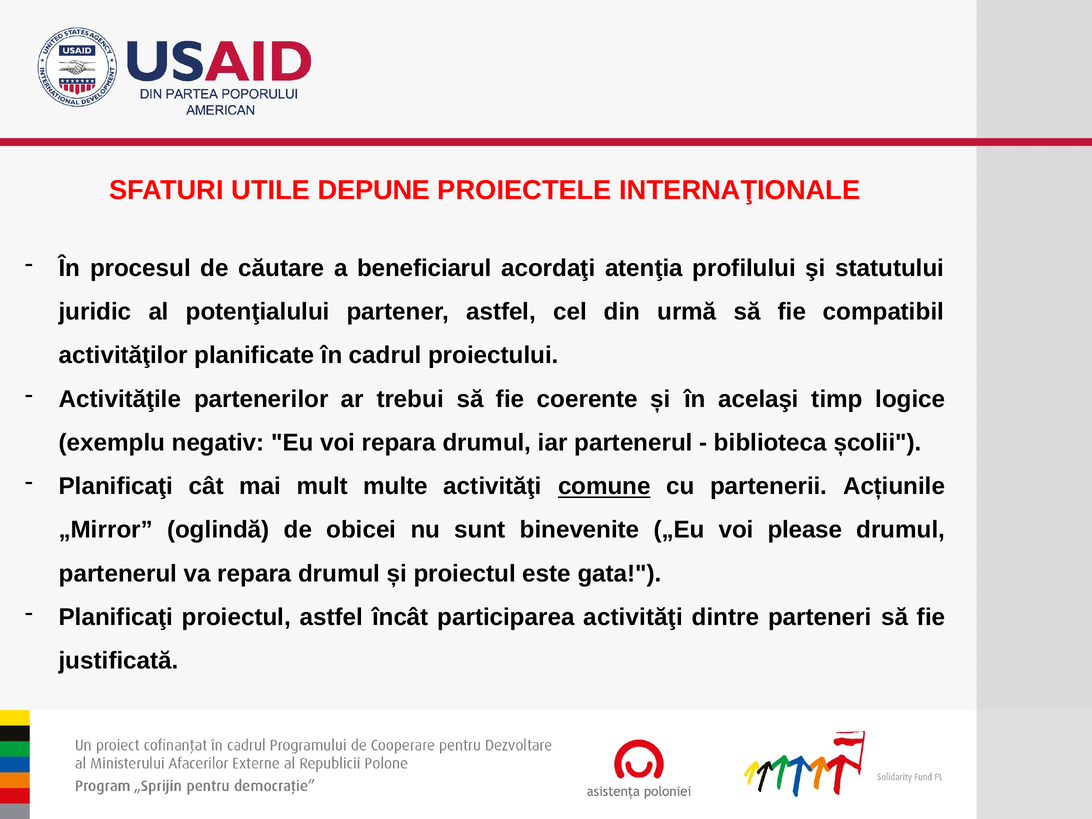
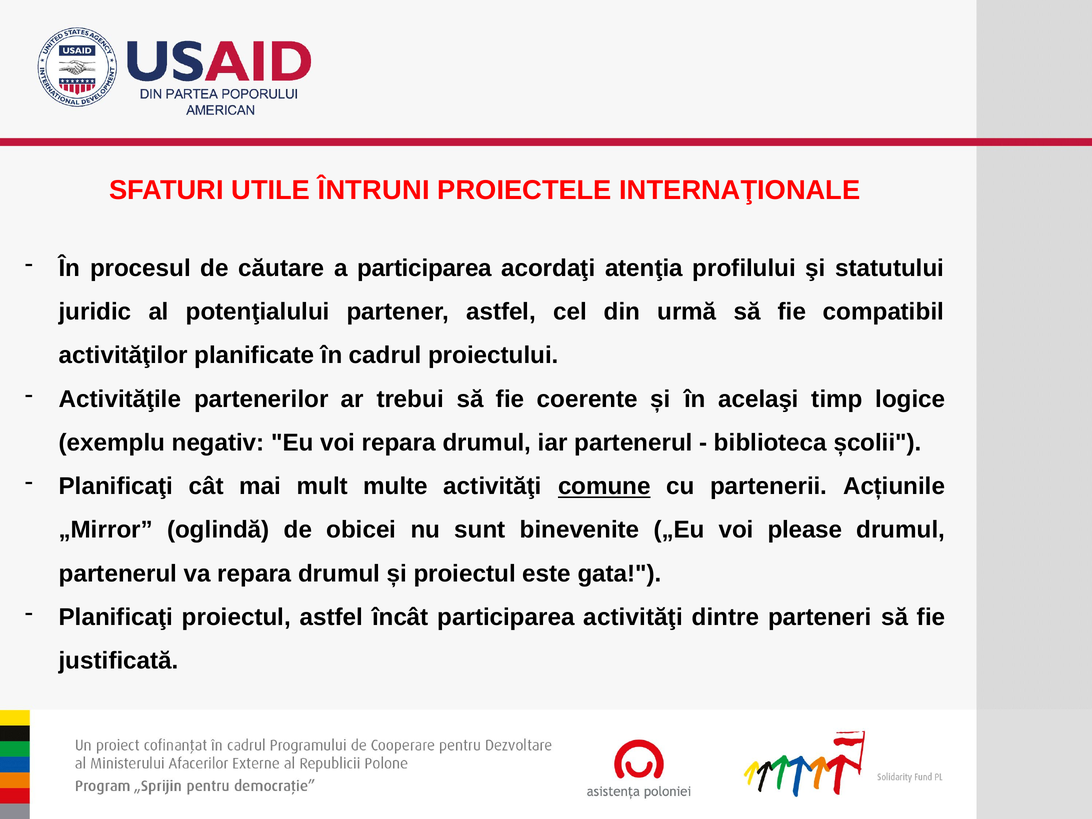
DEPUNE: DEPUNE -> ÎNTRUNI
a beneficiarul: beneficiarul -> participarea
